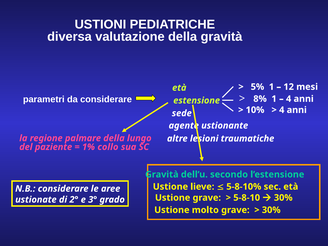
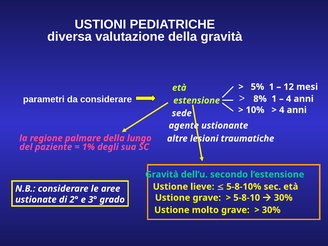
collo: collo -> degli
